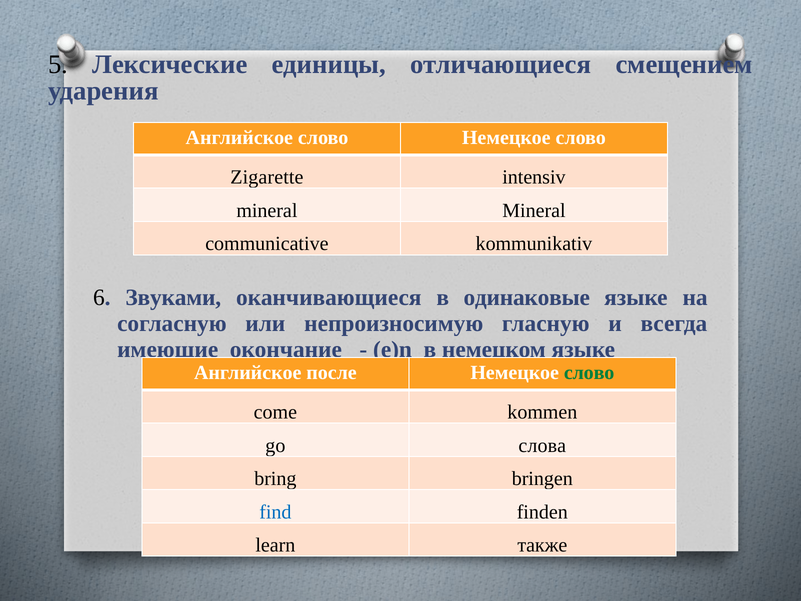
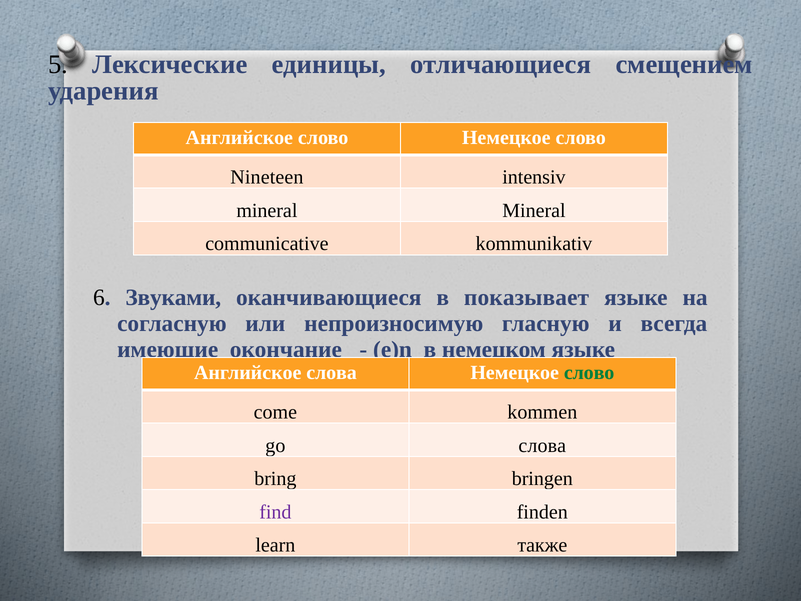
Zigarette: Zigarette -> Nineteen
одинаковые: одинаковые -> показывает
Английское после: после -> слова
find colour: blue -> purple
